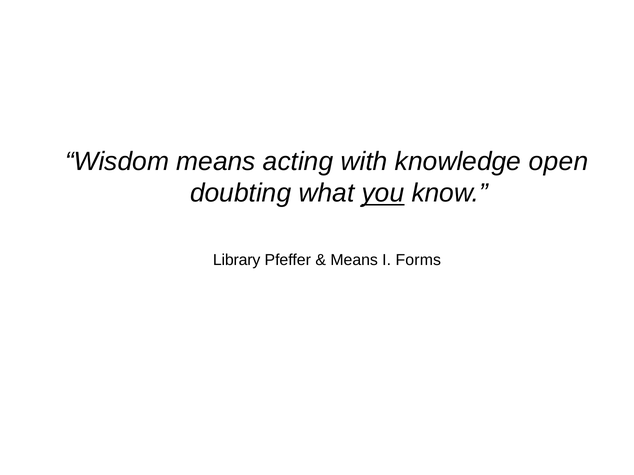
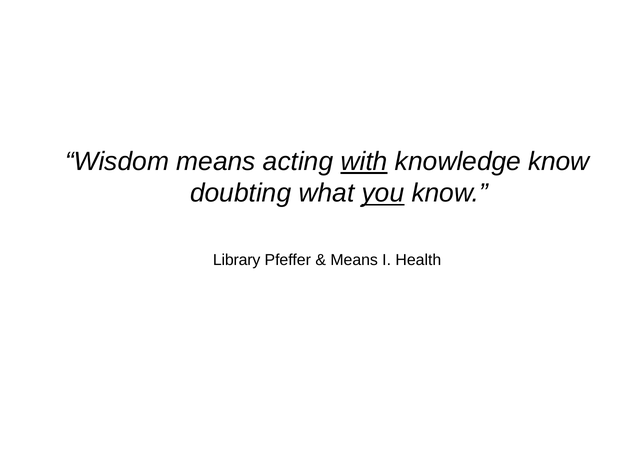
with underline: none -> present
knowledge open: open -> know
Forms: Forms -> Health
